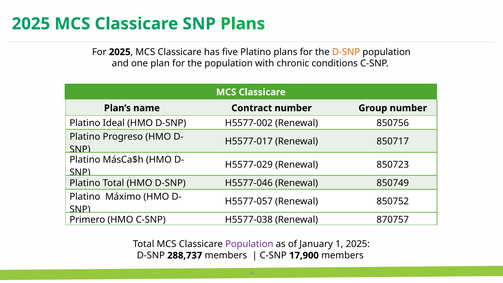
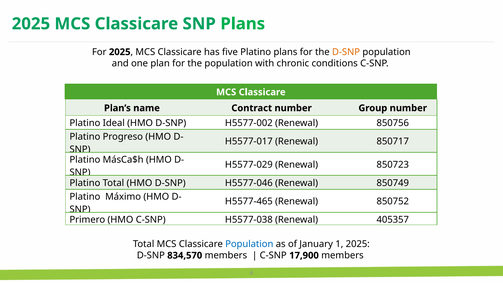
H5577-057: H5577-057 -> H5577-465
870757: 870757 -> 405357
Population at (249, 244) colour: purple -> blue
288,737: 288,737 -> 834,570
